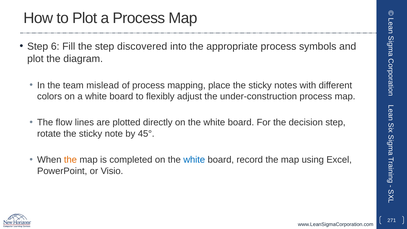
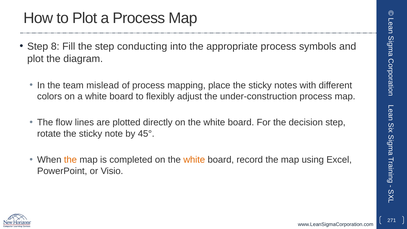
6: 6 -> 8
discovered: discovered -> conducting
white at (194, 160) colour: blue -> orange
